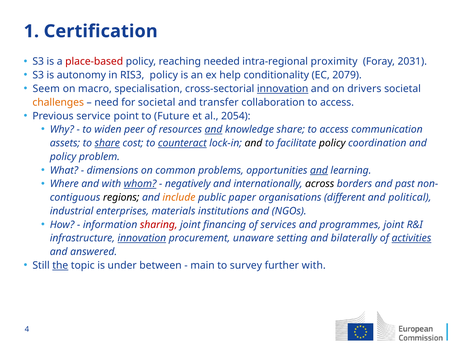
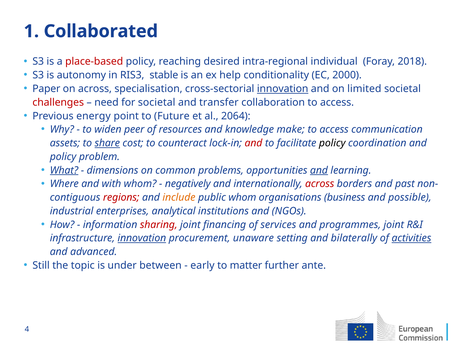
Certification: Certification -> Collaborated
needed: needed -> desired
proximity: proximity -> individual
2031: 2031 -> 2018
RIS3 policy: policy -> stable
2079: 2079 -> 2000
Seem: Seem -> Paper
on macro: macro -> across
drivers: drivers -> limited
challenges colour: orange -> red
service: service -> energy
2054: 2054 -> 2064
and at (214, 130) underline: present -> none
knowledge share: share -> make
counteract underline: present -> none
and at (253, 143) colour: black -> red
What underline: none -> present
whom at (140, 184) underline: present -> none
across at (320, 184) colour: black -> red
regions colour: black -> red
public paper: paper -> whom
different: different -> business
political: political -> possible
materials: materials -> analytical
answered: answered -> advanced
the underline: present -> none
main: main -> early
survey: survey -> matter
further with: with -> ante
